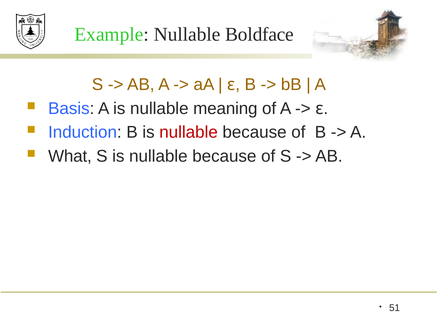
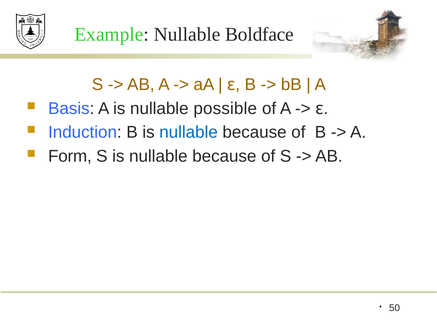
meaning: meaning -> possible
nullable at (189, 132) colour: red -> blue
What: What -> Form
51: 51 -> 50
